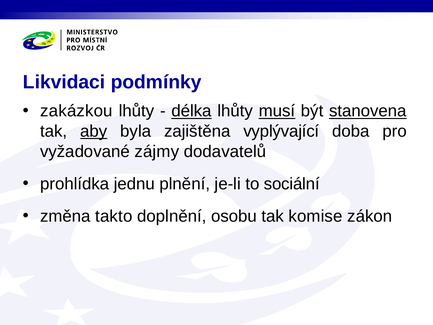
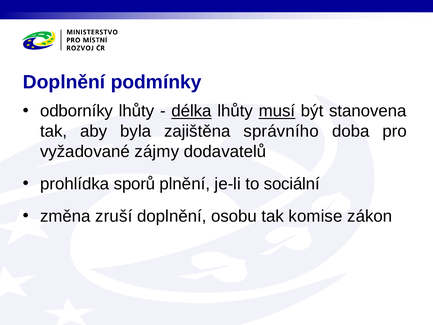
Likvidaci at (64, 82): Likvidaci -> Doplnění
zakázkou: zakázkou -> odborníky
stanovena underline: present -> none
aby underline: present -> none
vyplývající: vyplývající -> správního
jednu: jednu -> sporů
takto: takto -> zruší
